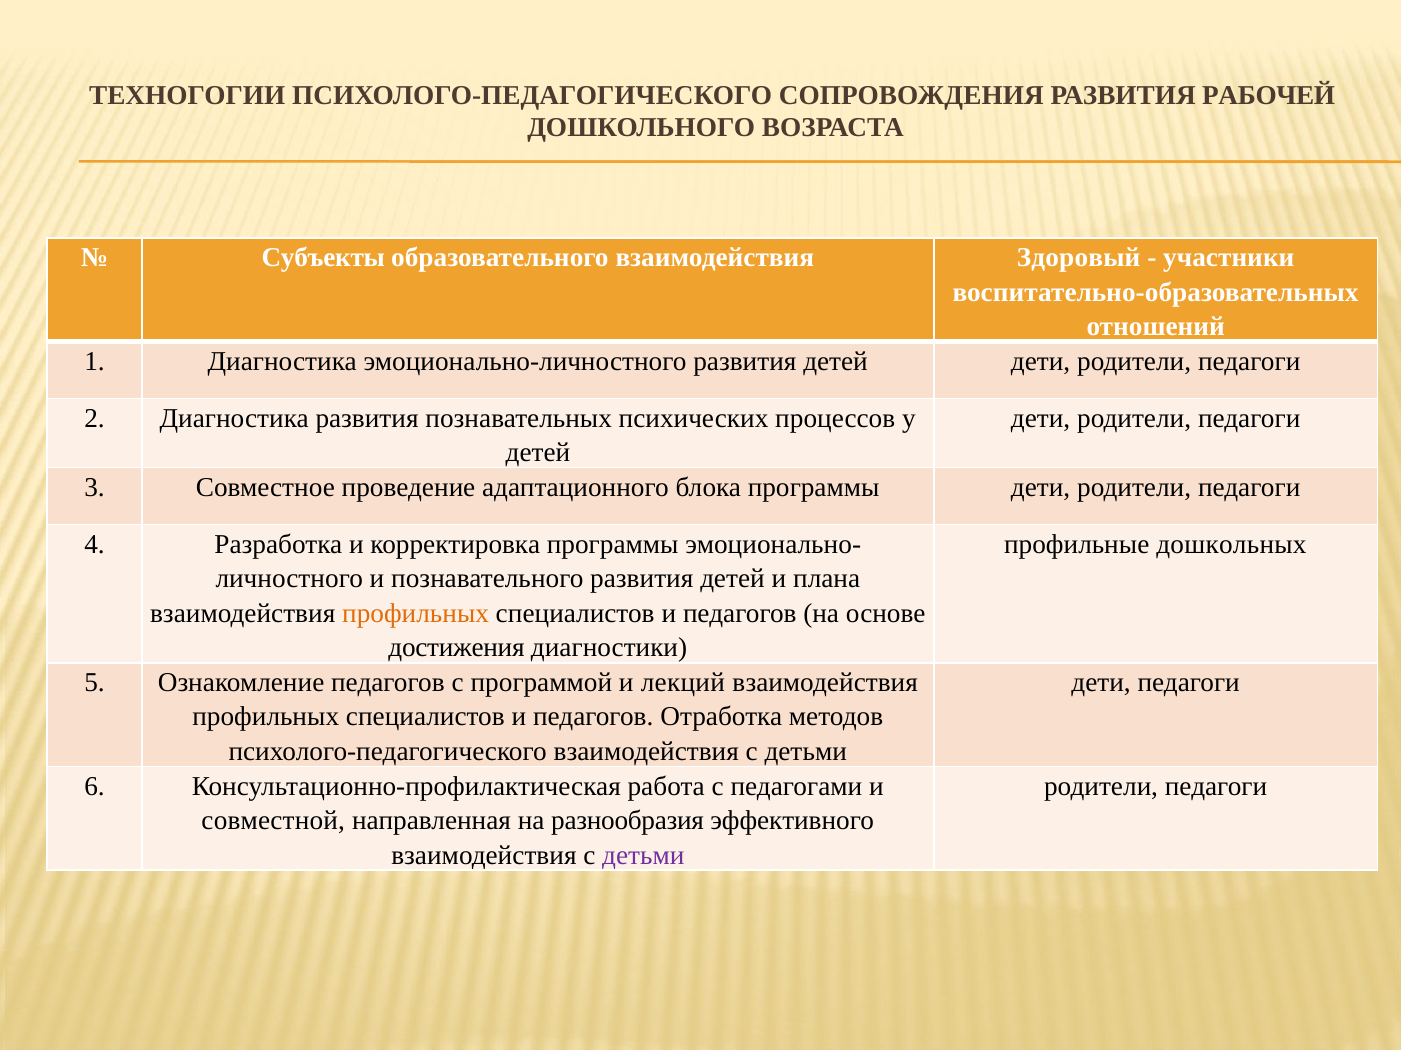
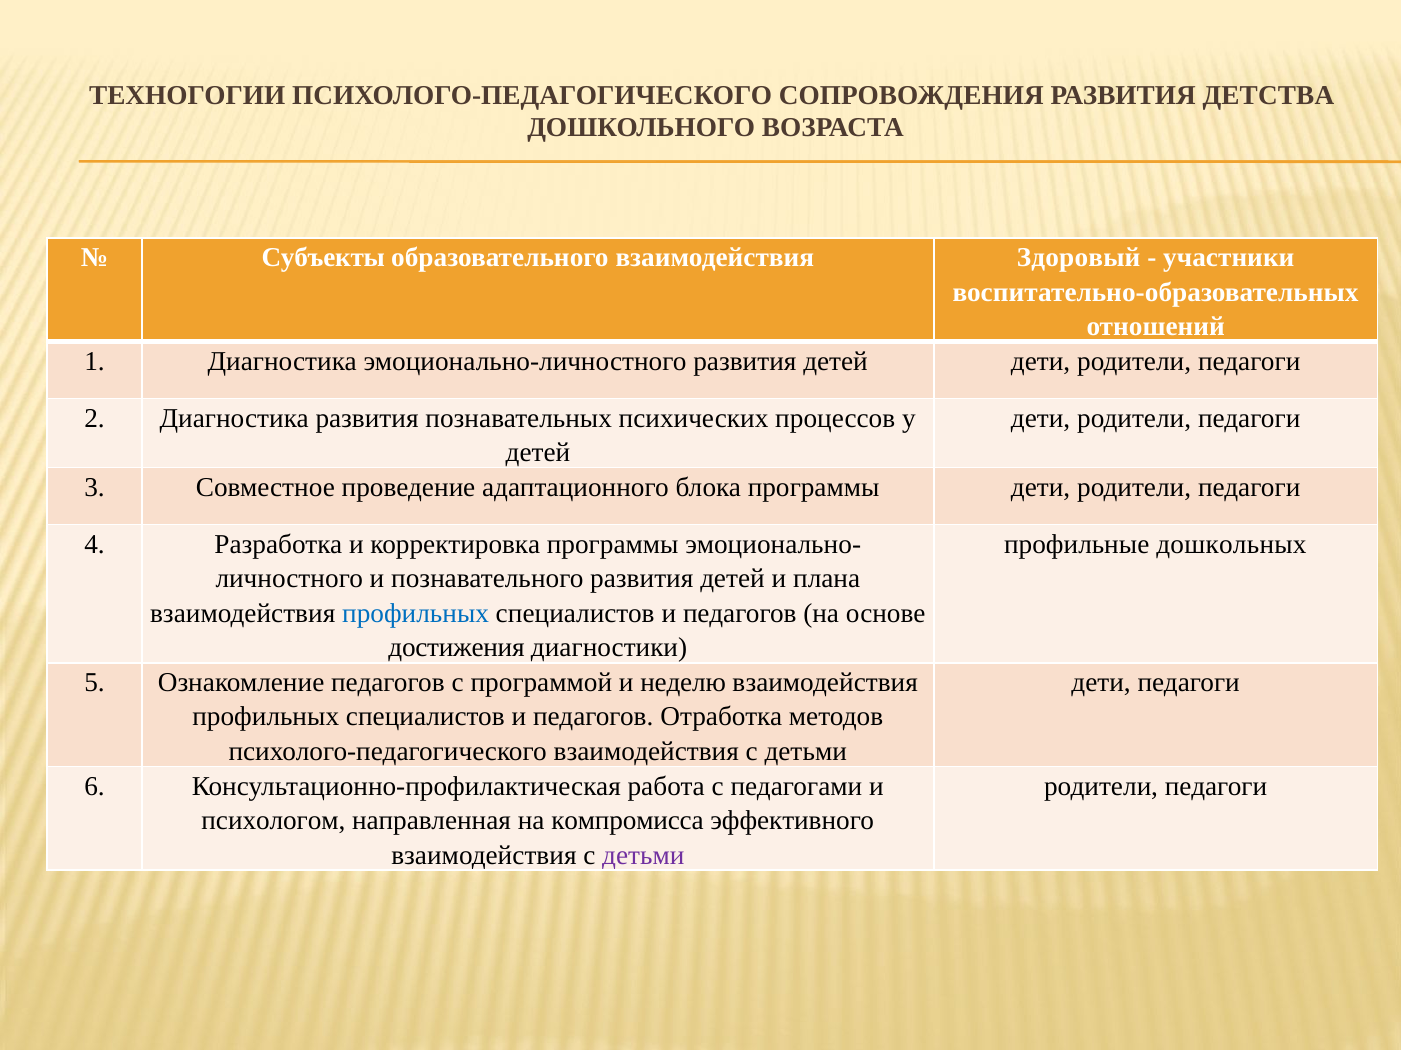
РАБОЧЕЙ: РАБОЧЕЙ -> ДЕТСТВА
профильных at (416, 614) colour: orange -> blue
лекций: лекций -> неделю
совместной: совместной -> психологом
разнообразия: разнообразия -> компромисса
